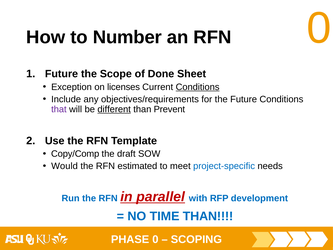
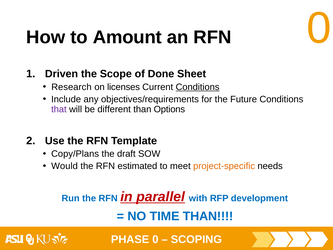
Number: Number -> Amount
Future at (61, 74): Future -> Driven
Exception: Exception -> Research
different underline: present -> none
Prevent: Prevent -> Options
Copy/Comp: Copy/Comp -> Copy/Plans
project-specific colour: blue -> orange
